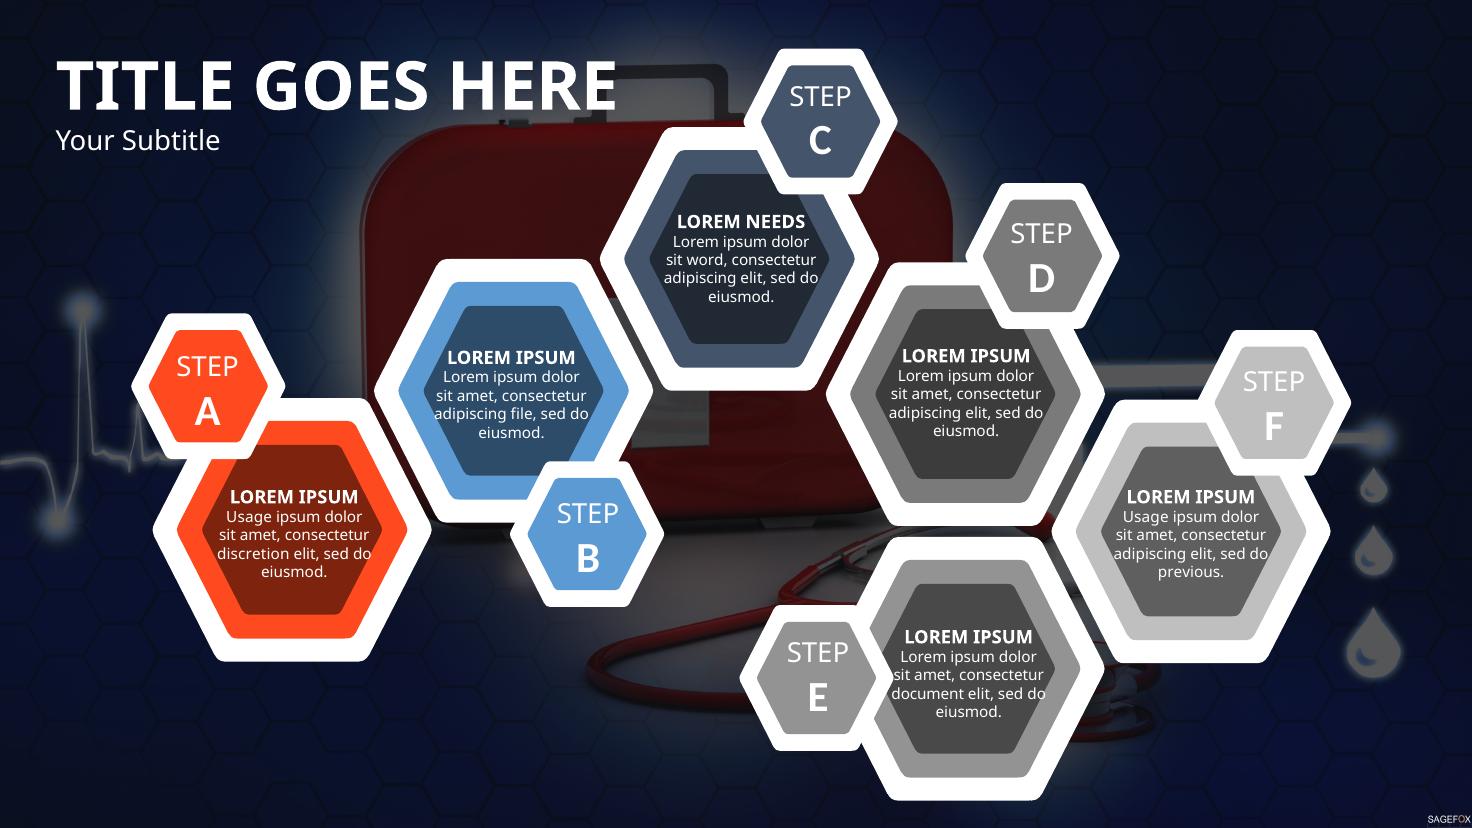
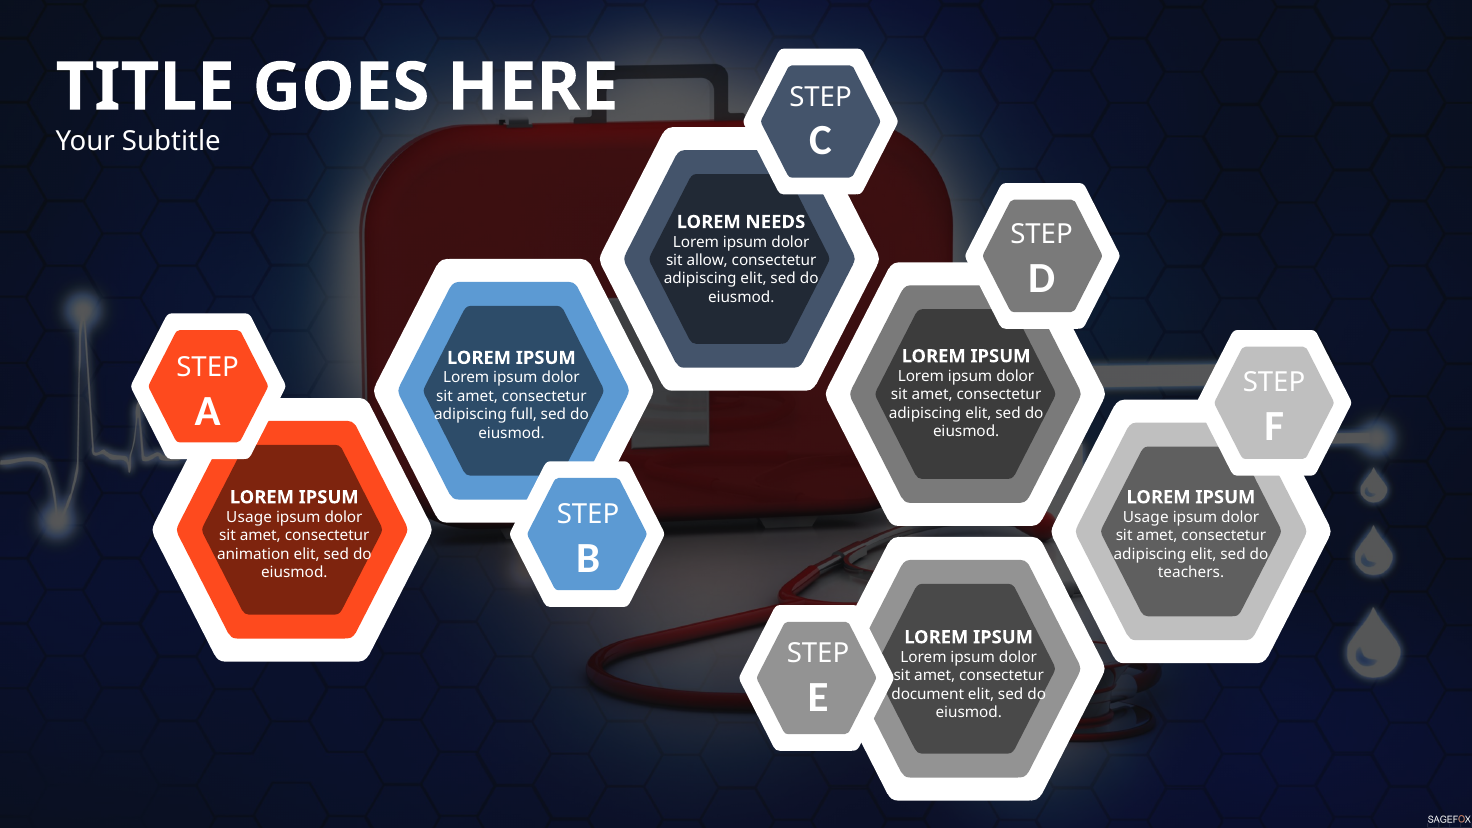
word: word -> allow
file: file -> full
discretion: discretion -> animation
previous: previous -> teachers
